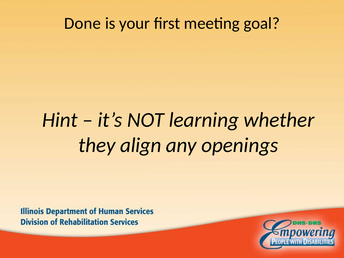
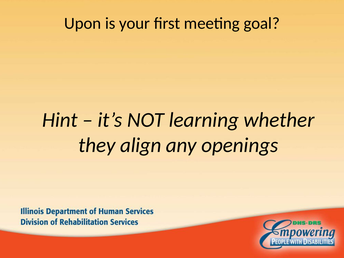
Done: Done -> Upon
